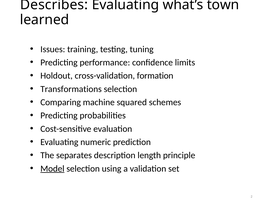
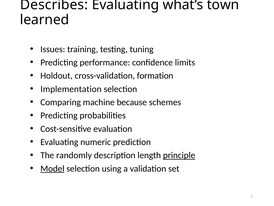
Transformations: Transformations -> Implementation
squared: squared -> because
separates: separates -> randomly
principle underline: none -> present
